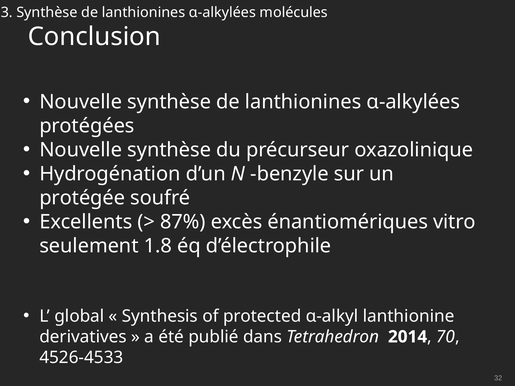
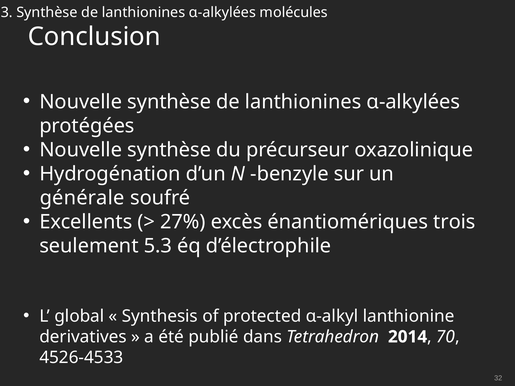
protégée: protégée -> générale
87%: 87% -> 27%
vitro: vitro -> trois
1.8: 1.8 -> 5.3
